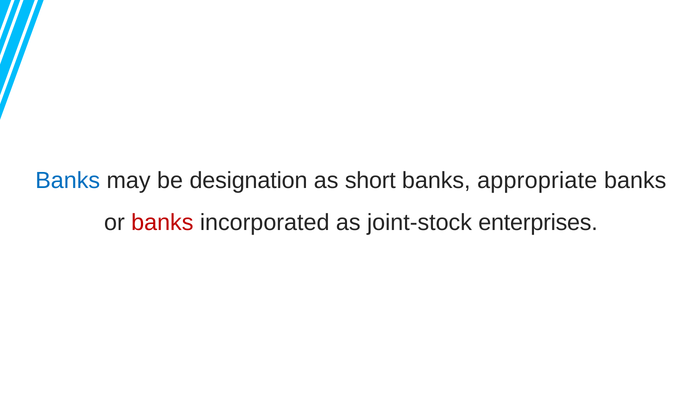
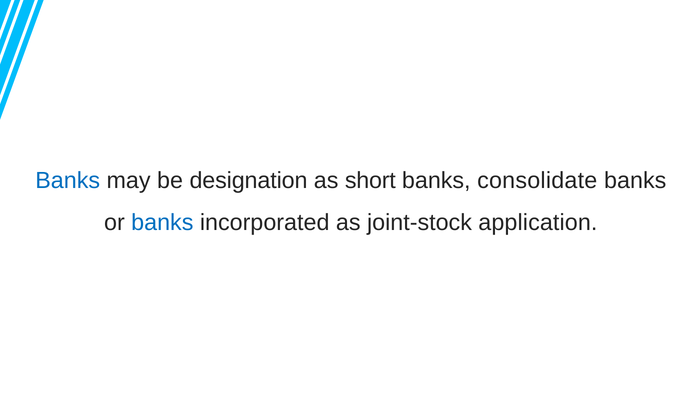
appropriate: appropriate -> consolidate
banks at (162, 223) colour: red -> blue
enterprises: enterprises -> application
